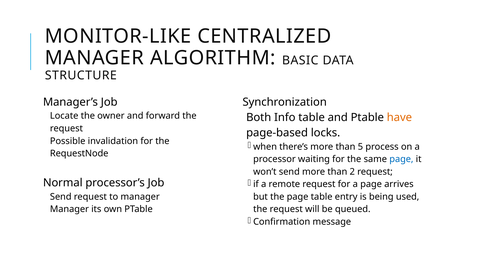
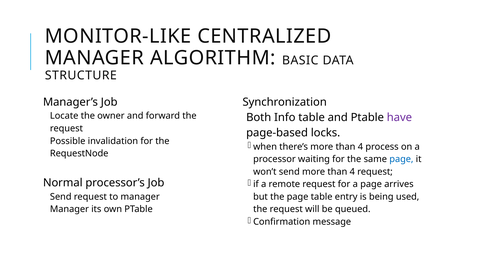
have colour: orange -> purple
there’s more than 5: 5 -> 4
send more than 2: 2 -> 4
